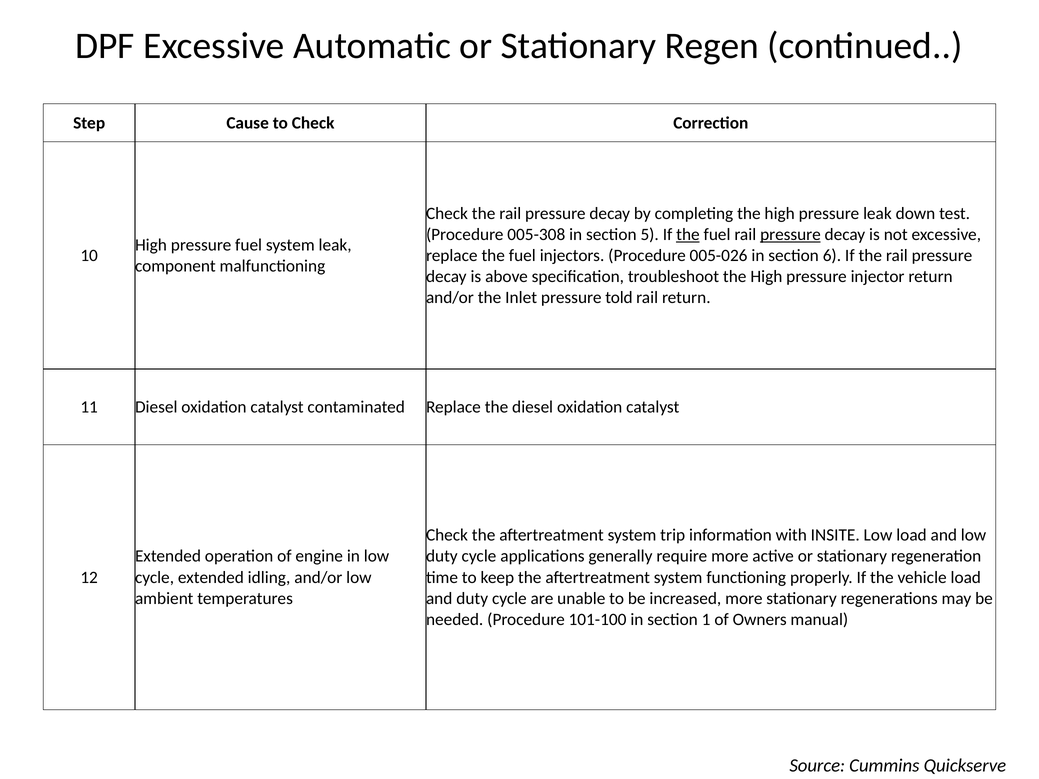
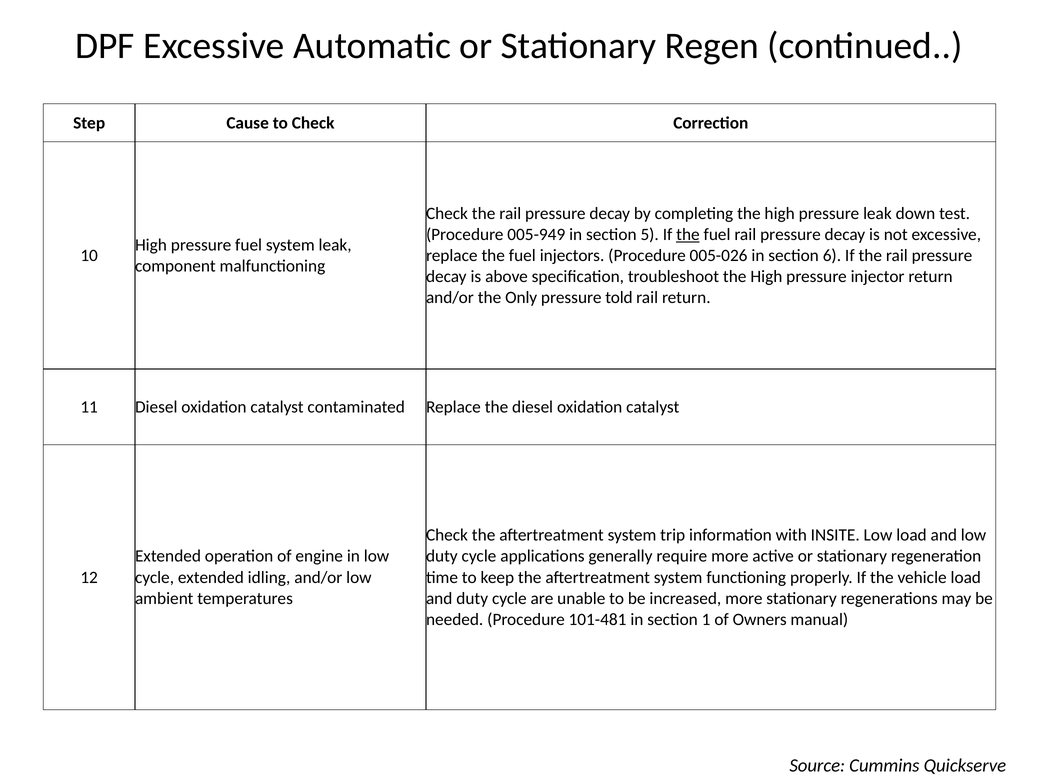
005-308: 005-308 -> 005-949
pressure at (790, 234) underline: present -> none
Inlet: Inlet -> Only
101-100: 101-100 -> 101-481
